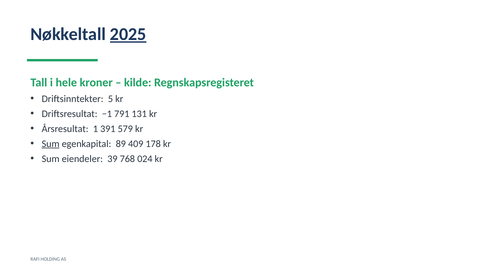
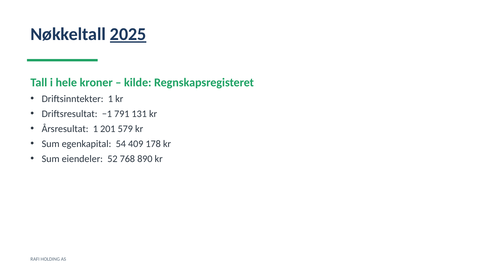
Driftsinntekter 5: 5 -> 1
391: 391 -> 201
Sum at (51, 143) underline: present -> none
89: 89 -> 54
39: 39 -> 52
024: 024 -> 890
